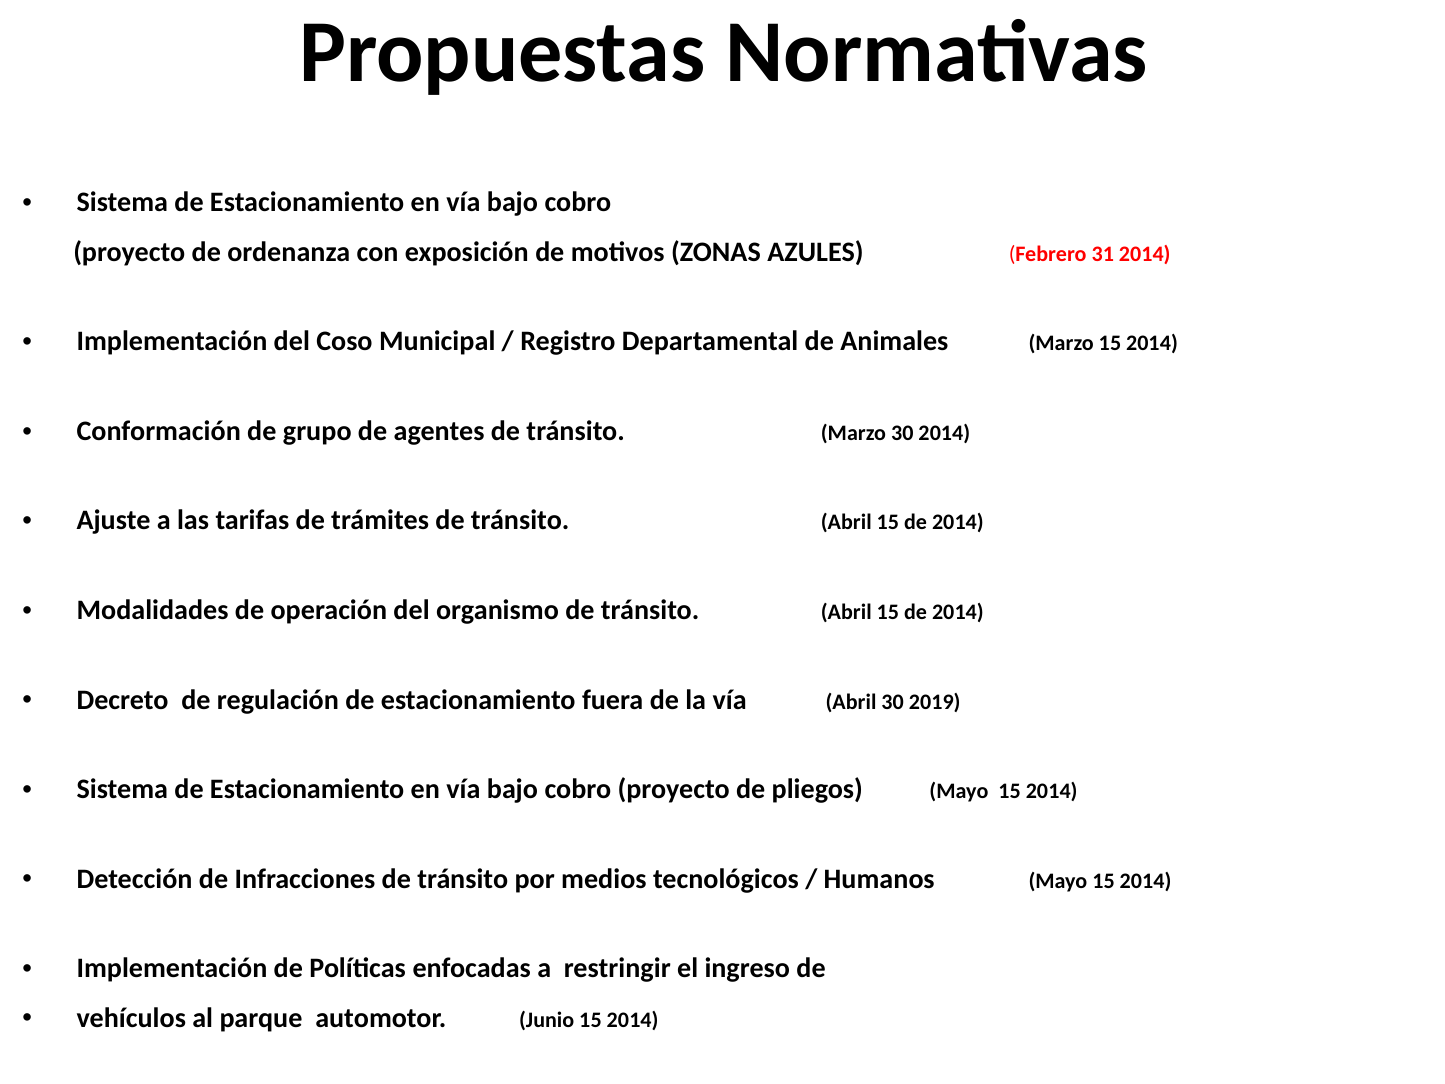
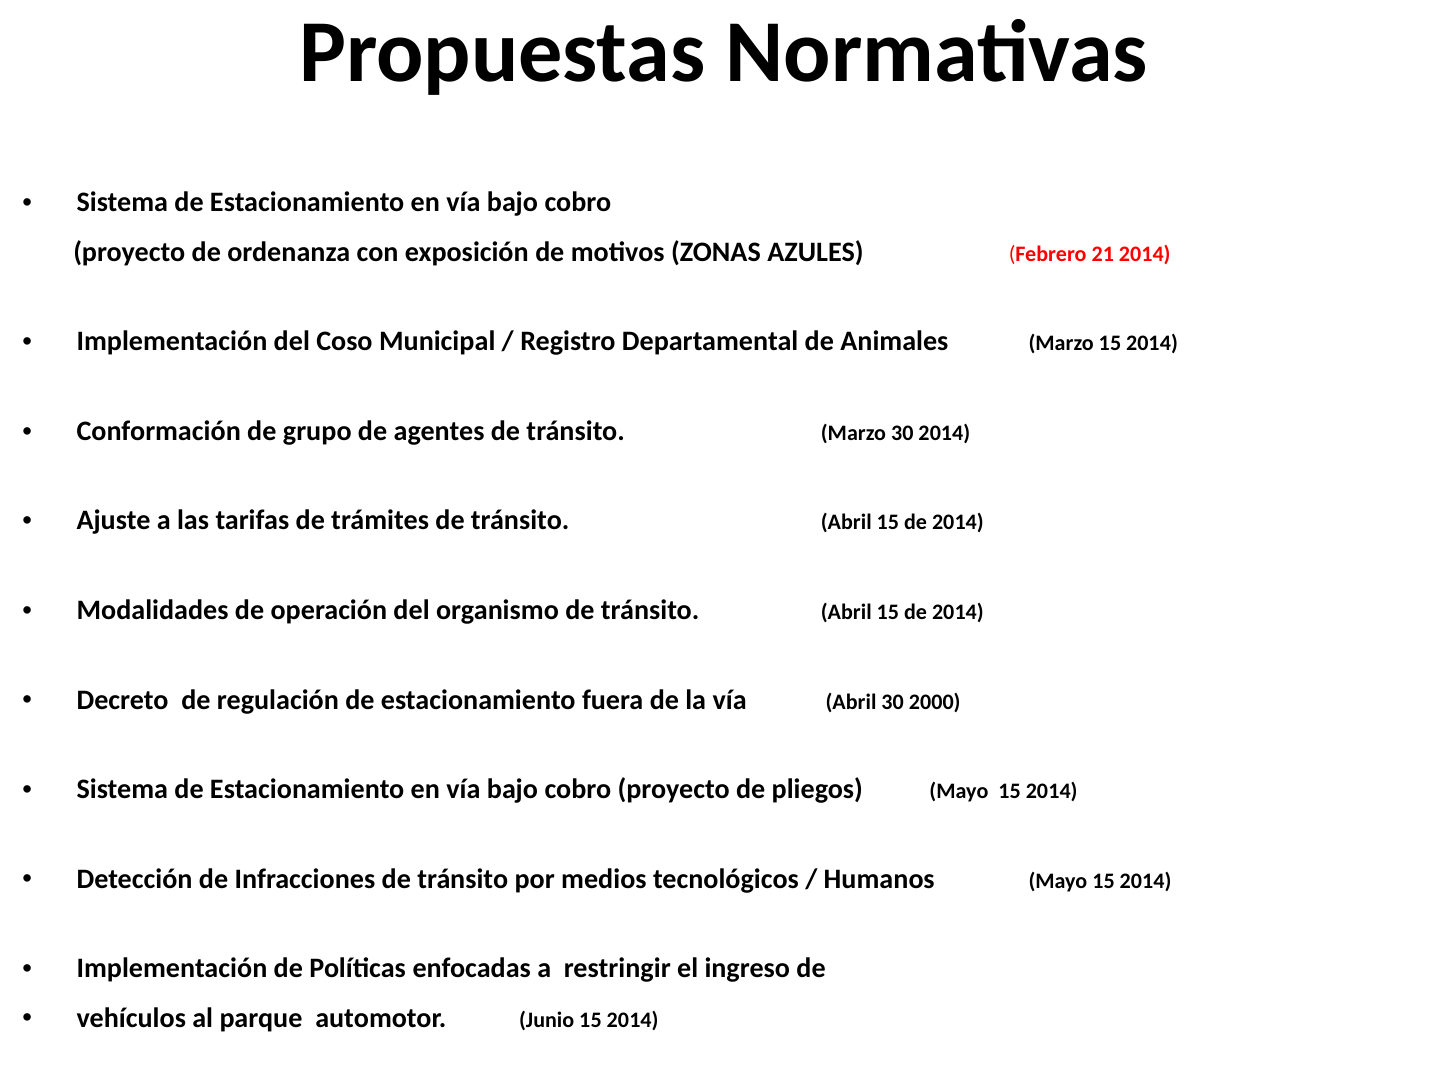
31: 31 -> 21
2019: 2019 -> 2000
